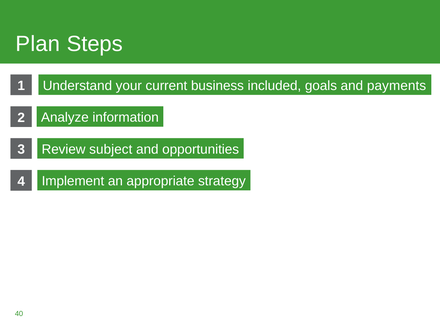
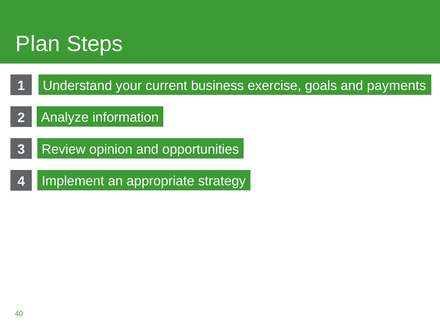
included: included -> exercise
subject: subject -> opinion
